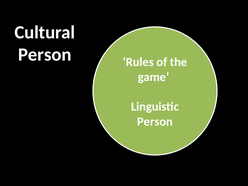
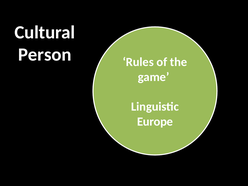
Person at (155, 122): Person -> Europe
